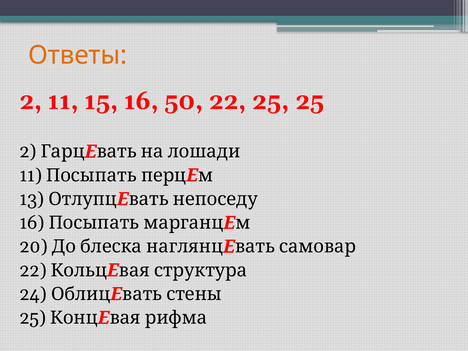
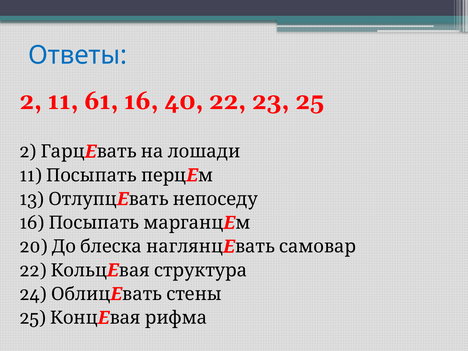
Ответы colour: orange -> blue
15: 15 -> 61
50: 50 -> 40
22 25: 25 -> 23
